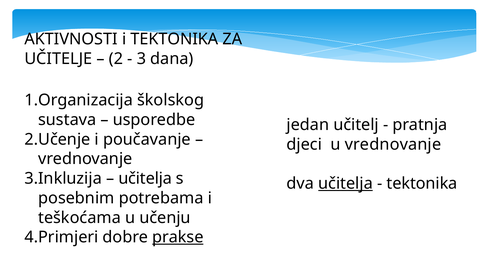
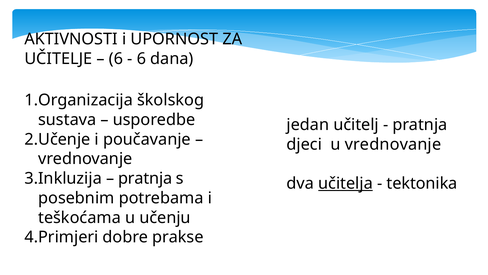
i TEKTONIKA: TEKTONIKA -> UPORNOST
2 at (116, 59): 2 -> 6
3 at (141, 59): 3 -> 6
učitelja at (145, 178): učitelja -> pratnja
prakse underline: present -> none
